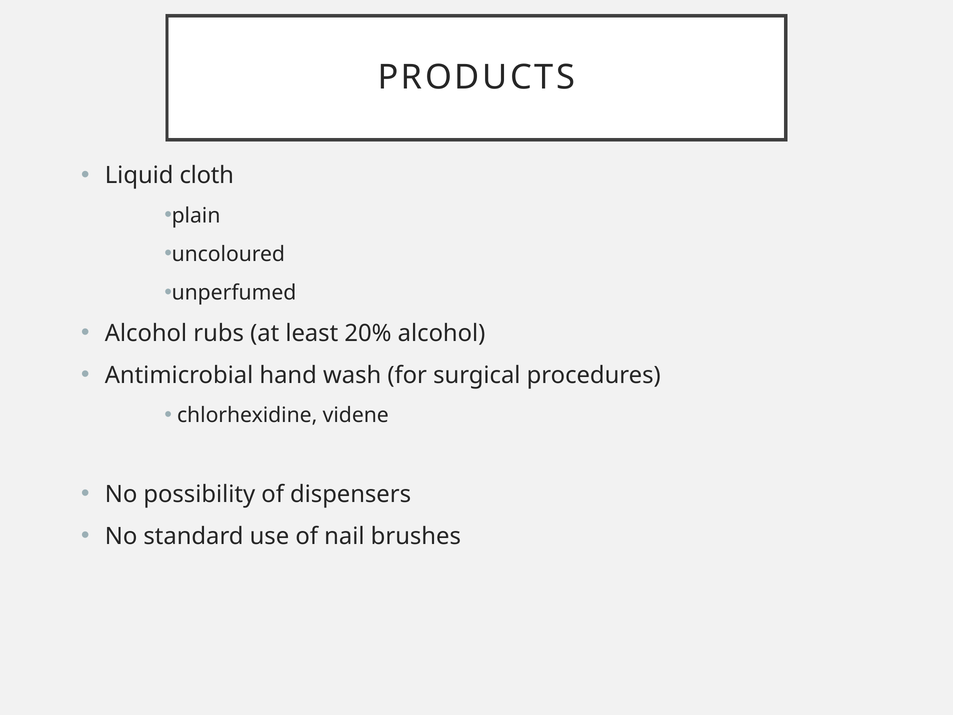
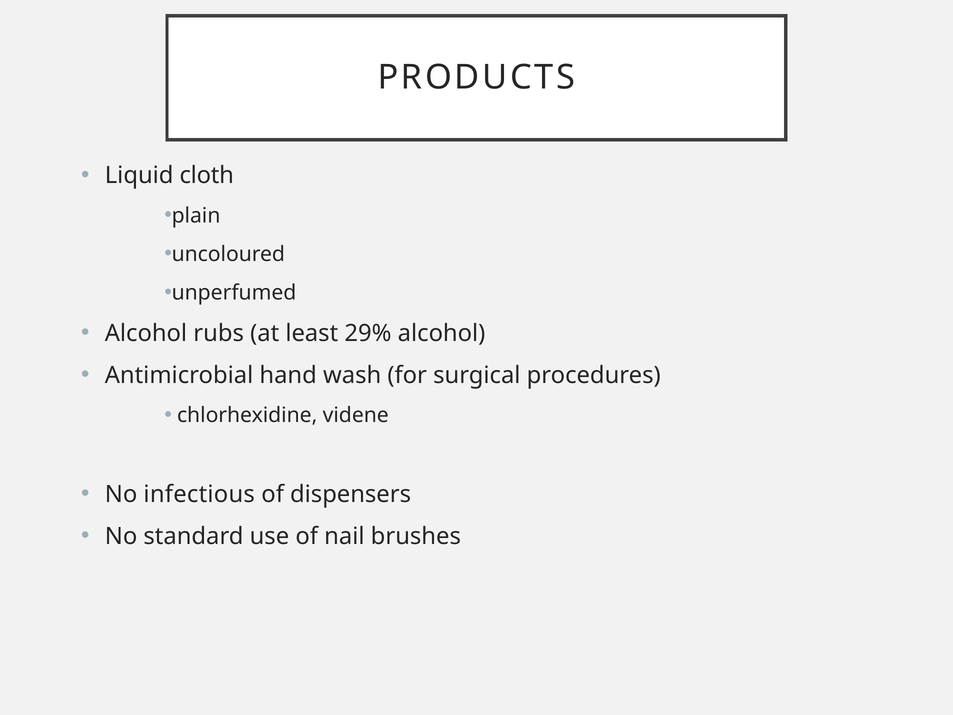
20%: 20% -> 29%
possibility: possibility -> infectious
